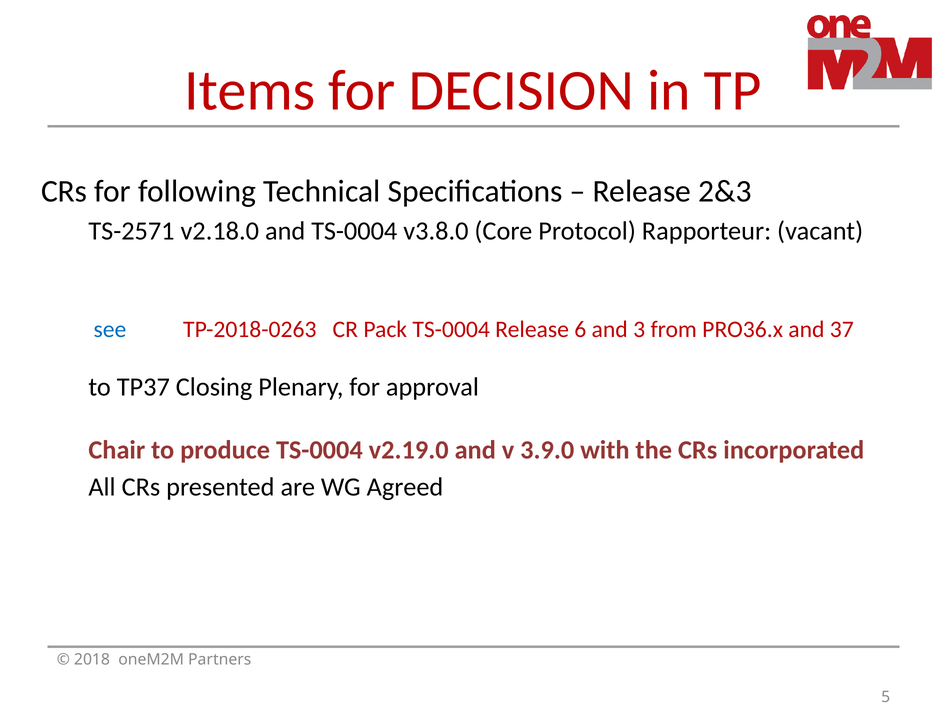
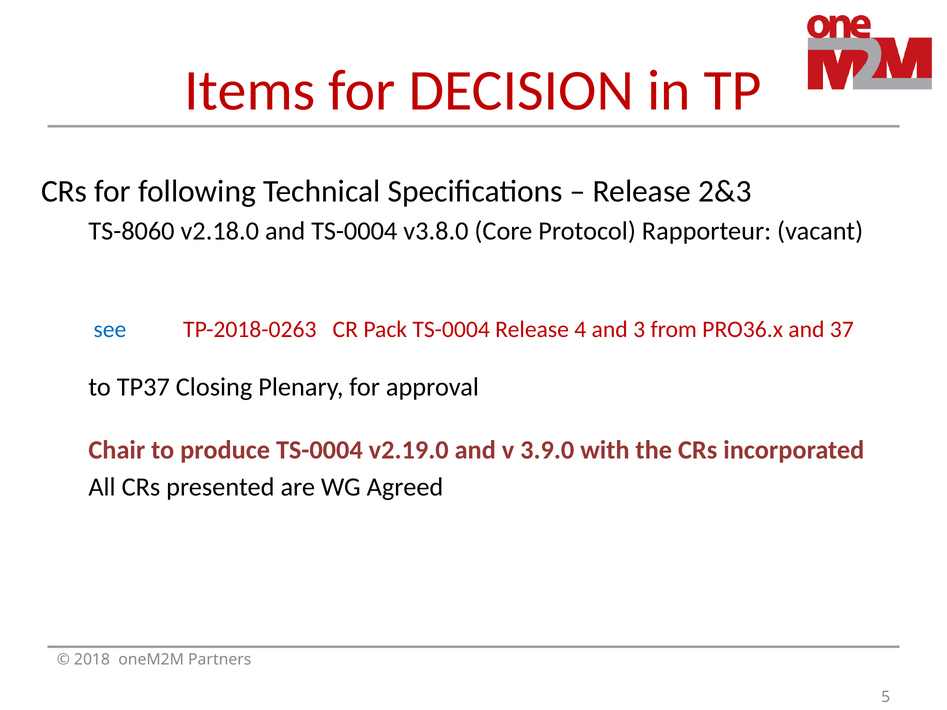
TS-2571: TS-2571 -> TS-8060
6: 6 -> 4
